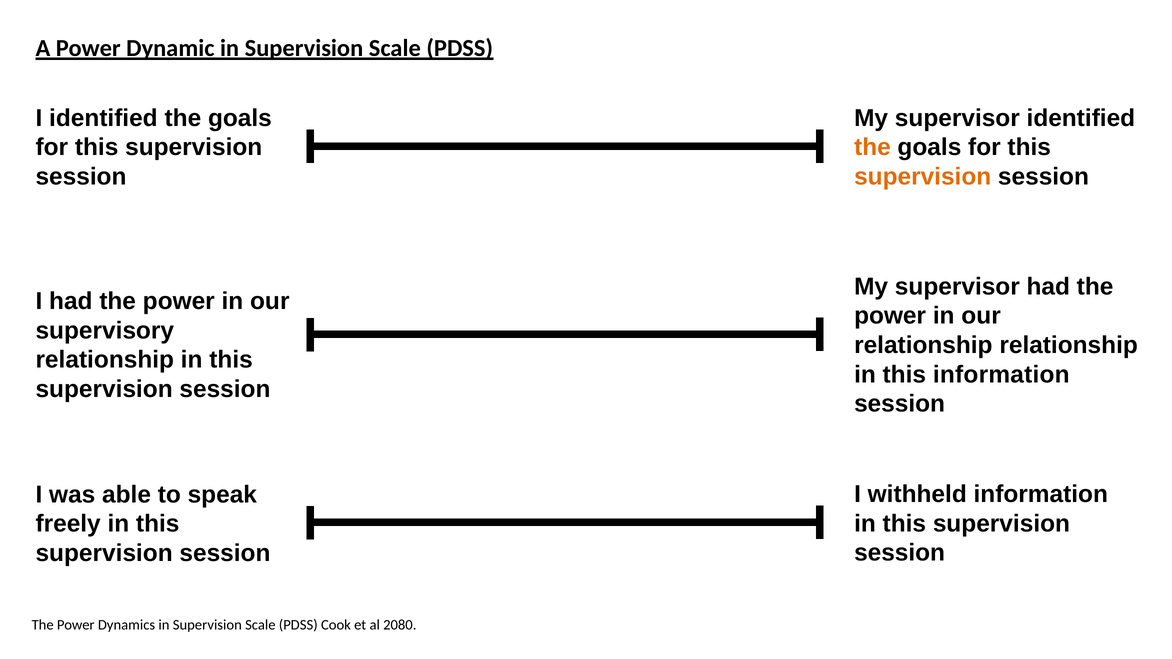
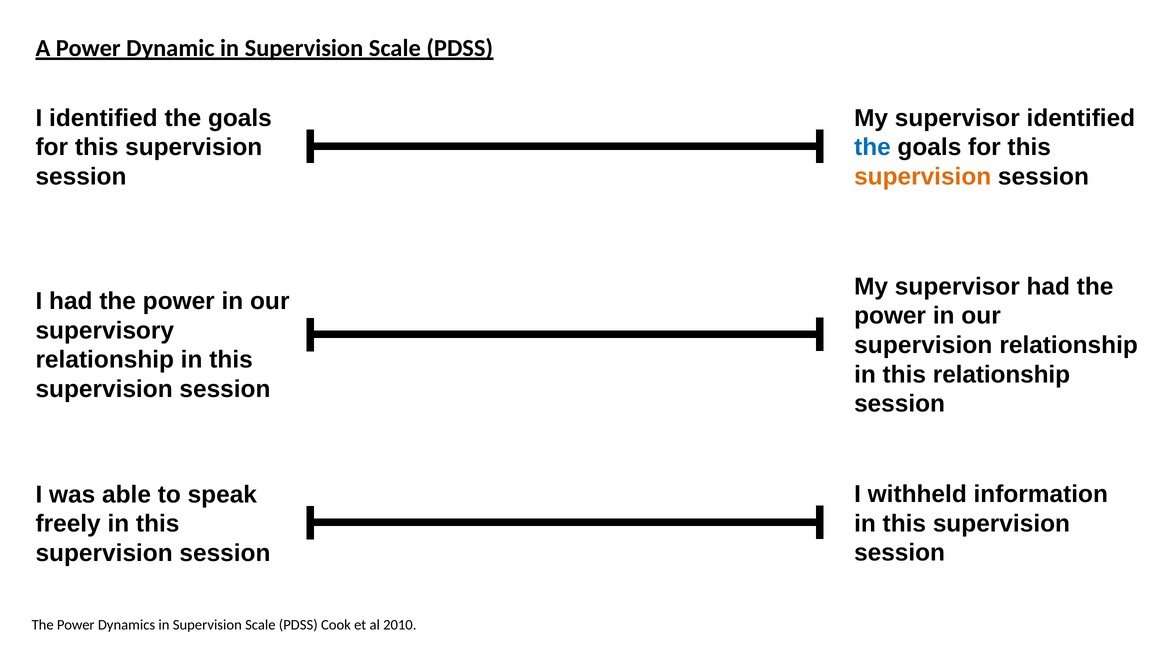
the at (872, 147) colour: orange -> blue
relationship at (923, 345): relationship -> supervision
this information: information -> relationship
2080: 2080 -> 2010
